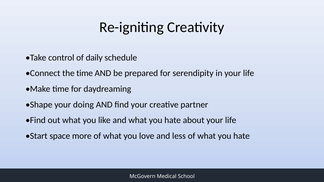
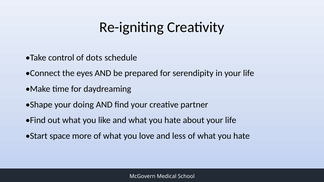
daily: daily -> dots
the time: time -> eyes
